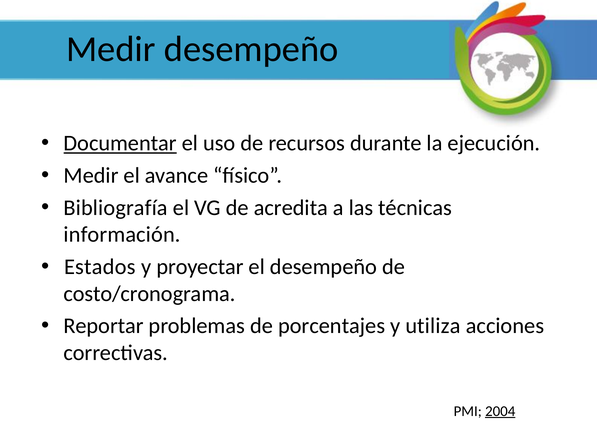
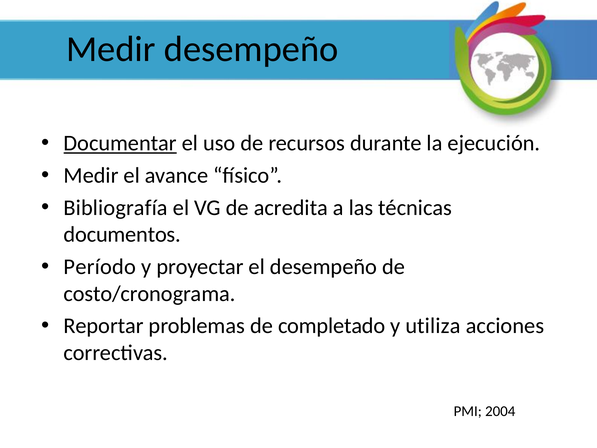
información: información -> documentos
Estados: Estados -> Período
porcentajes: porcentajes -> completado
2004 underline: present -> none
